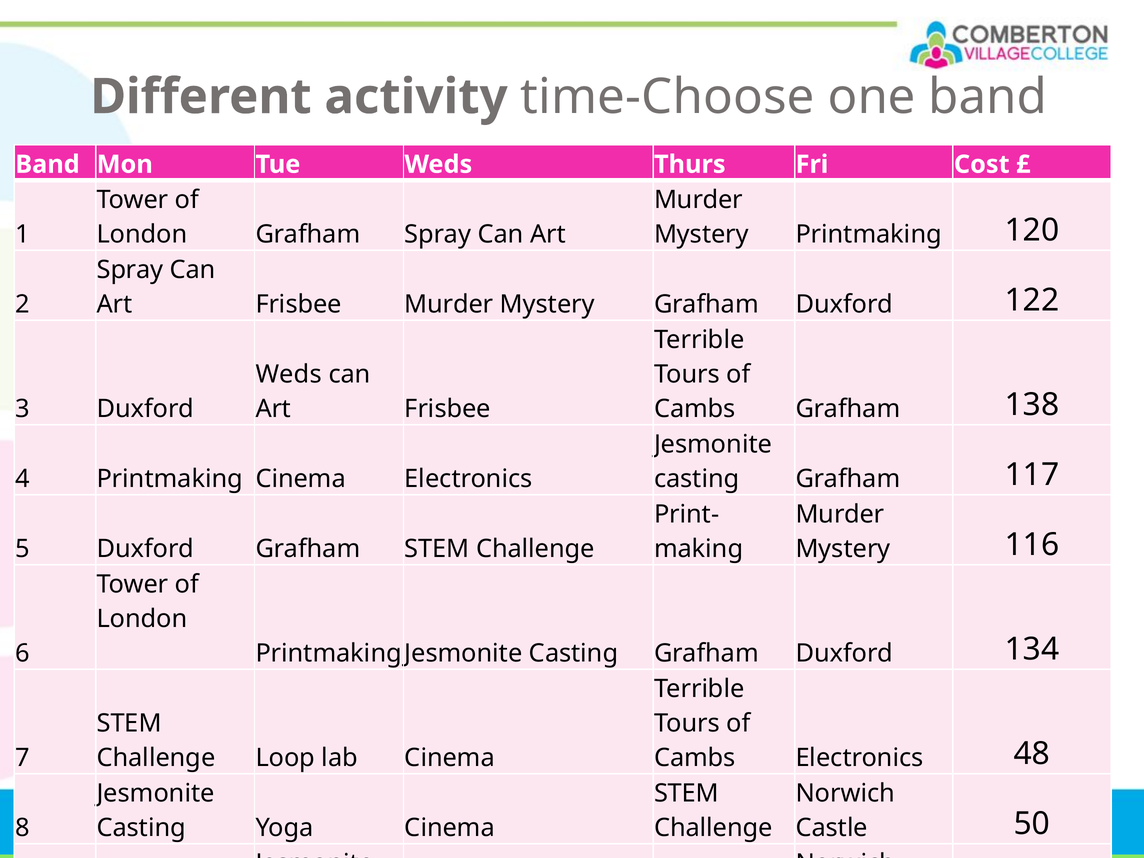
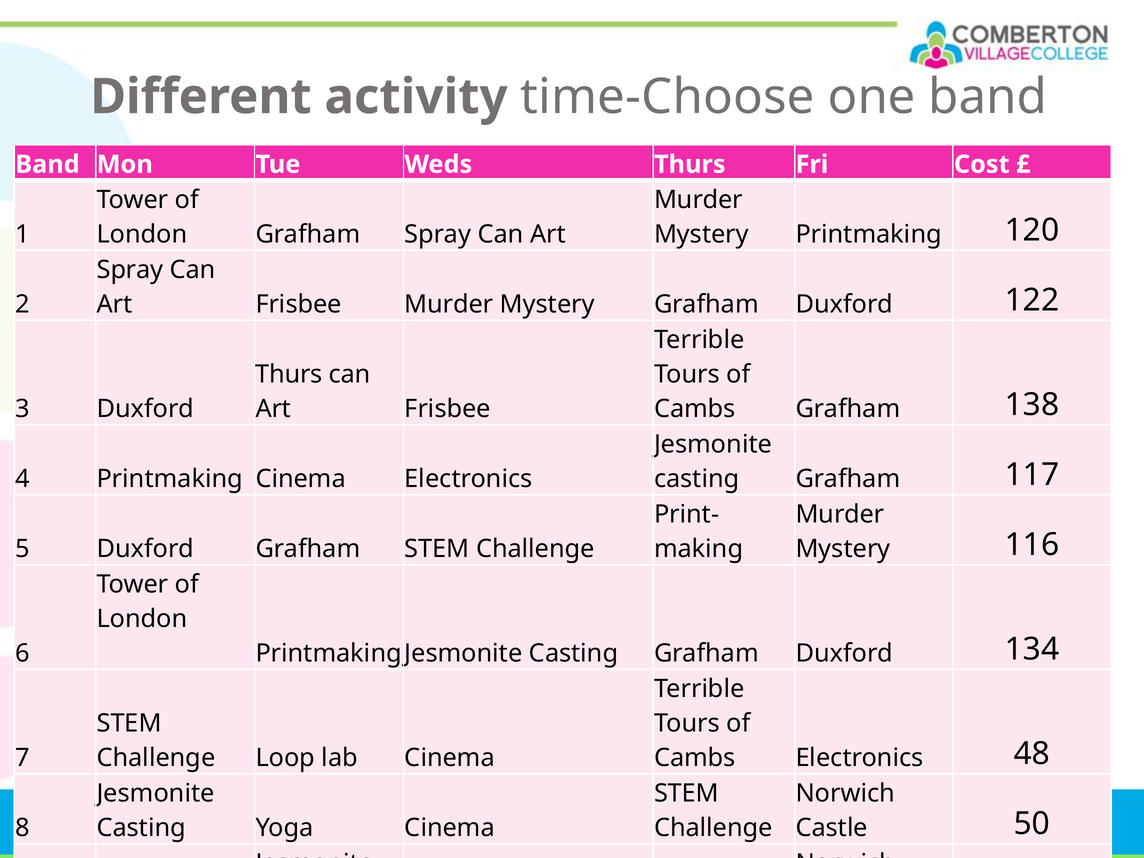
Weds at (289, 374): Weds -> Thurs
